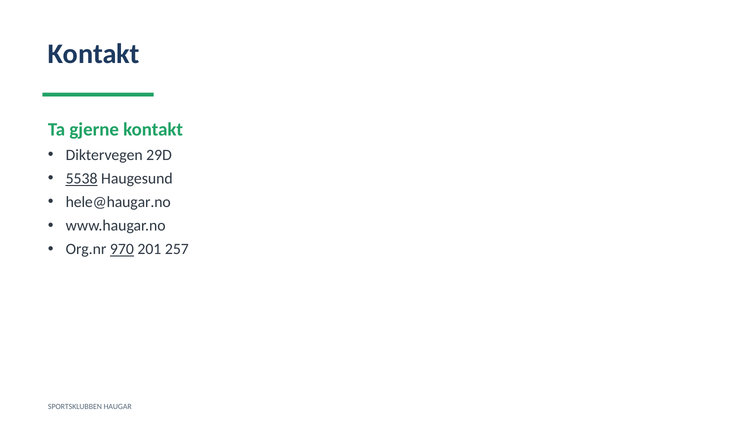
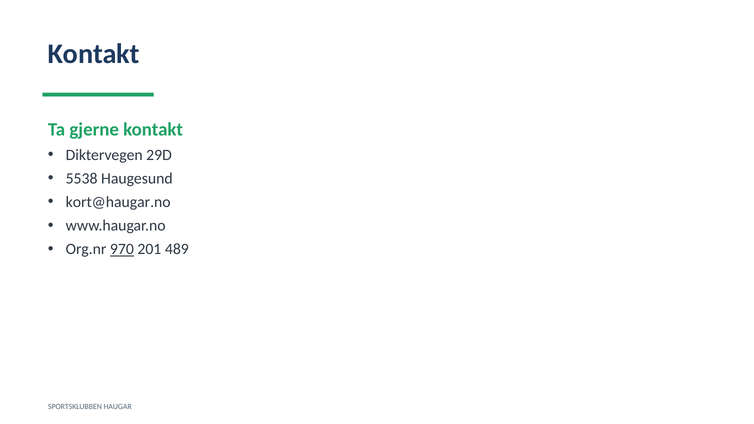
5538 underline: present -> none
hele@haugar.no: hele@haugar.no -> kort@haugar.no
257: 257 -> 489
